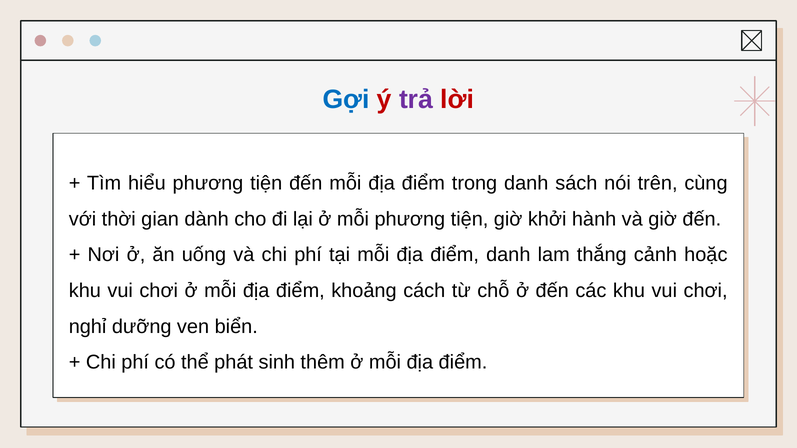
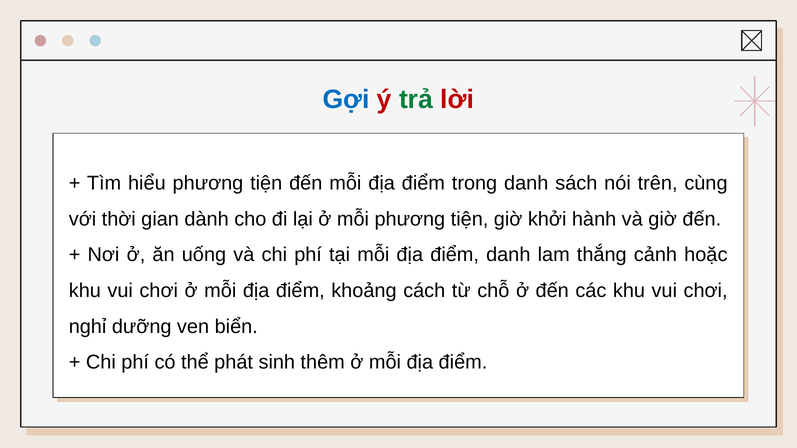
trả colour: purple -> green
